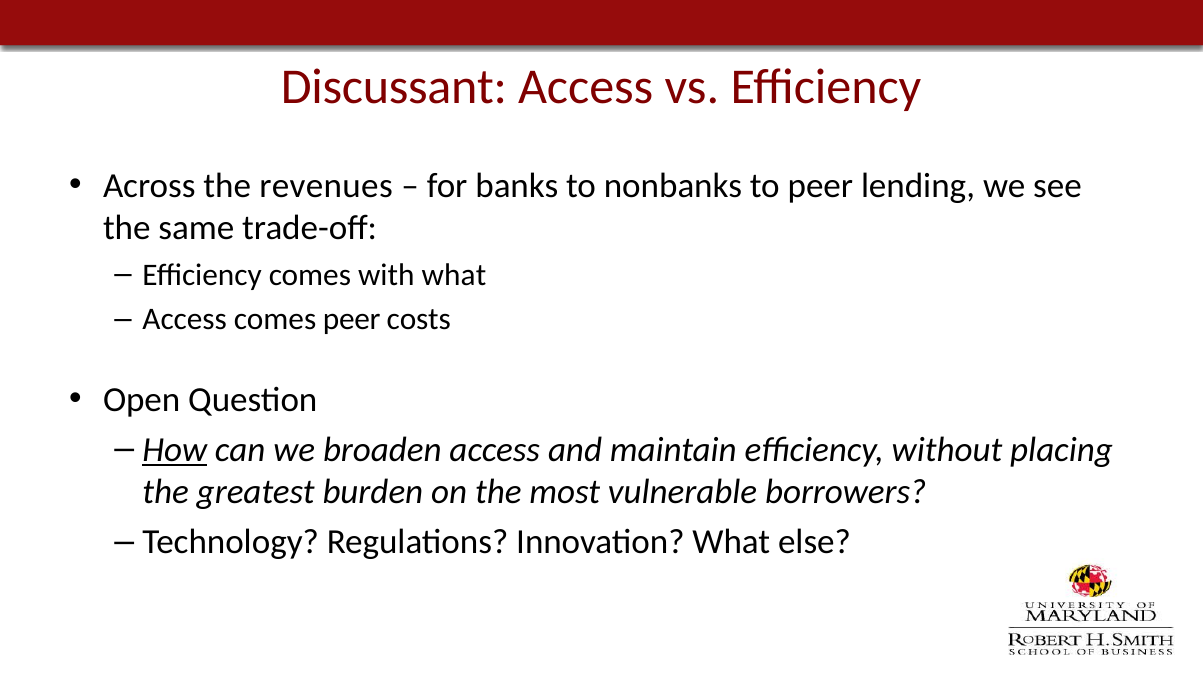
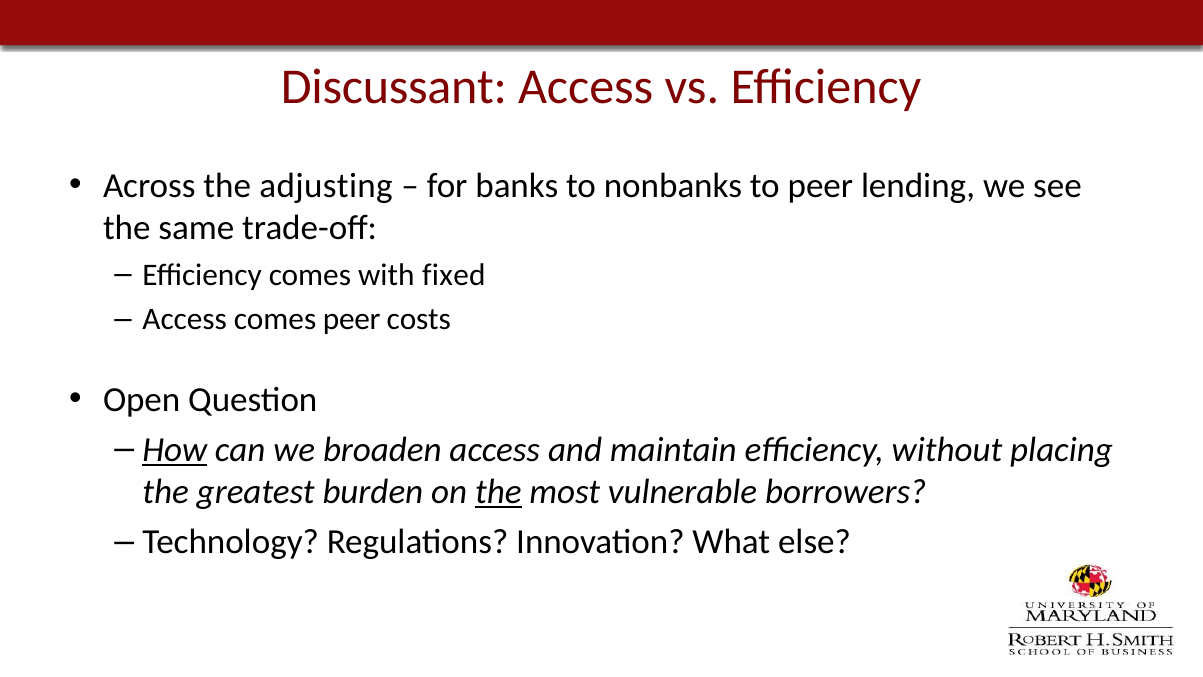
revenues: revenues -> adjusting
with what: what -> fixed
the at (498, 492) underline: none -> present
